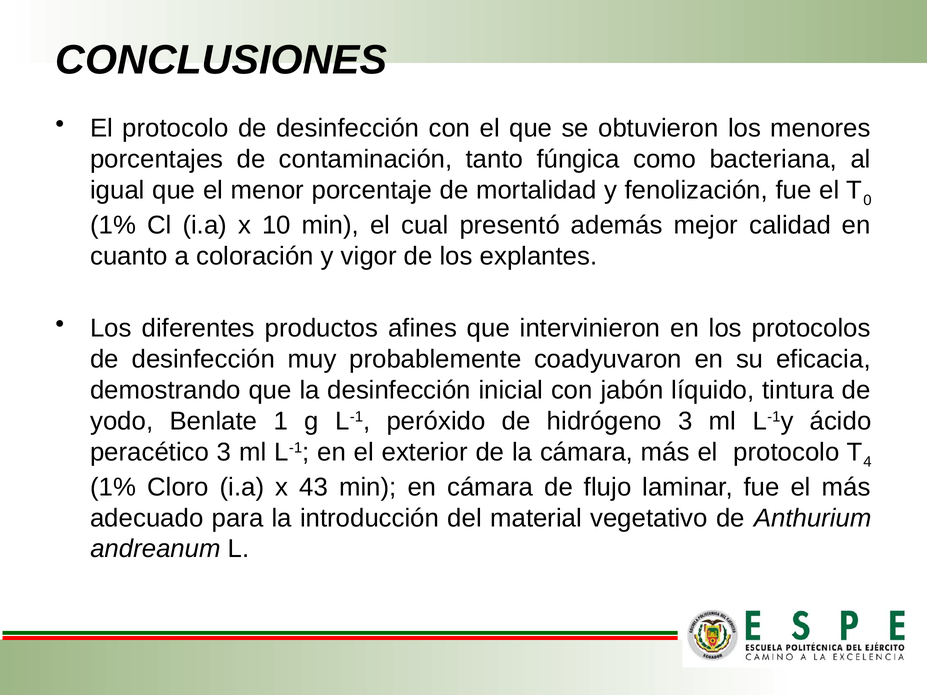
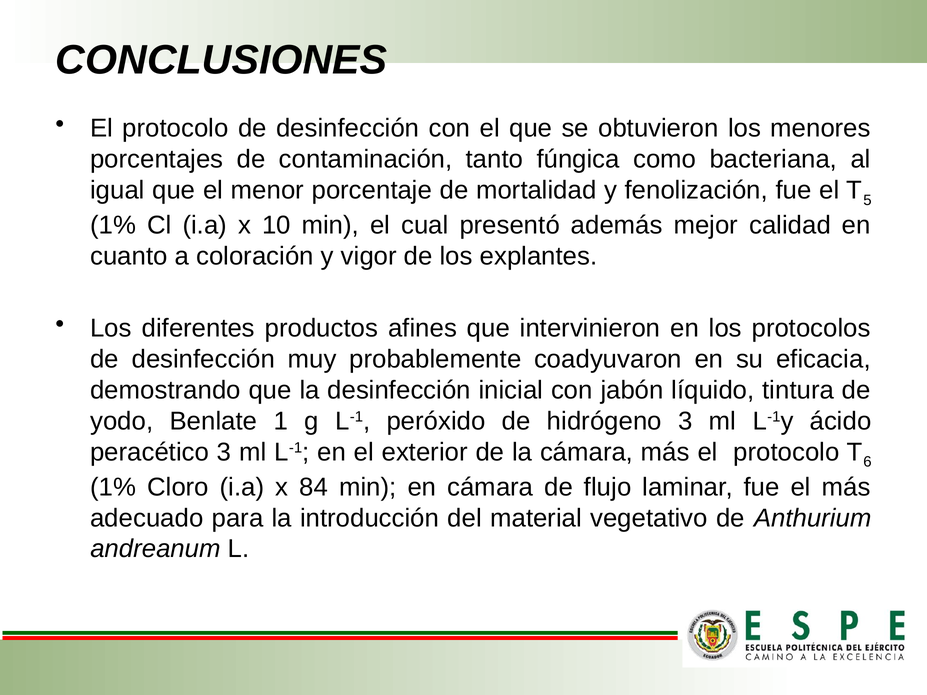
0: 0 -> 5
4: 4 -> 6
43: 43 -> 84
